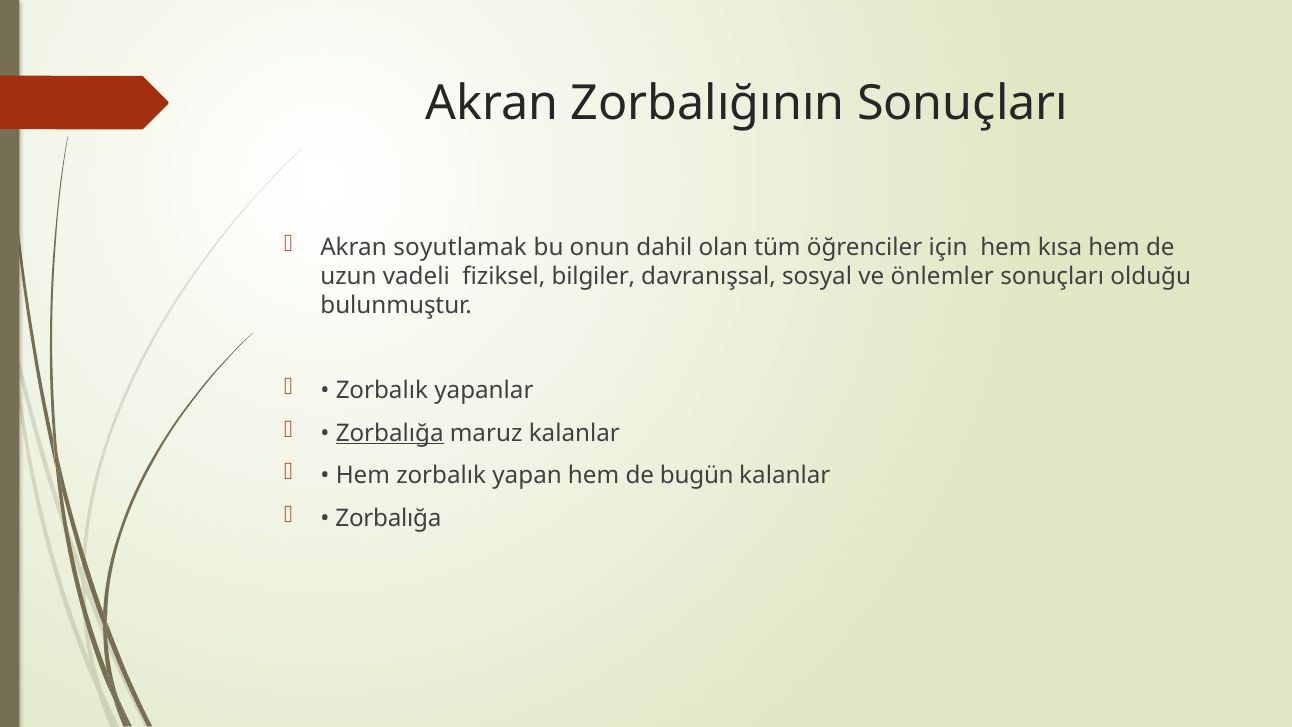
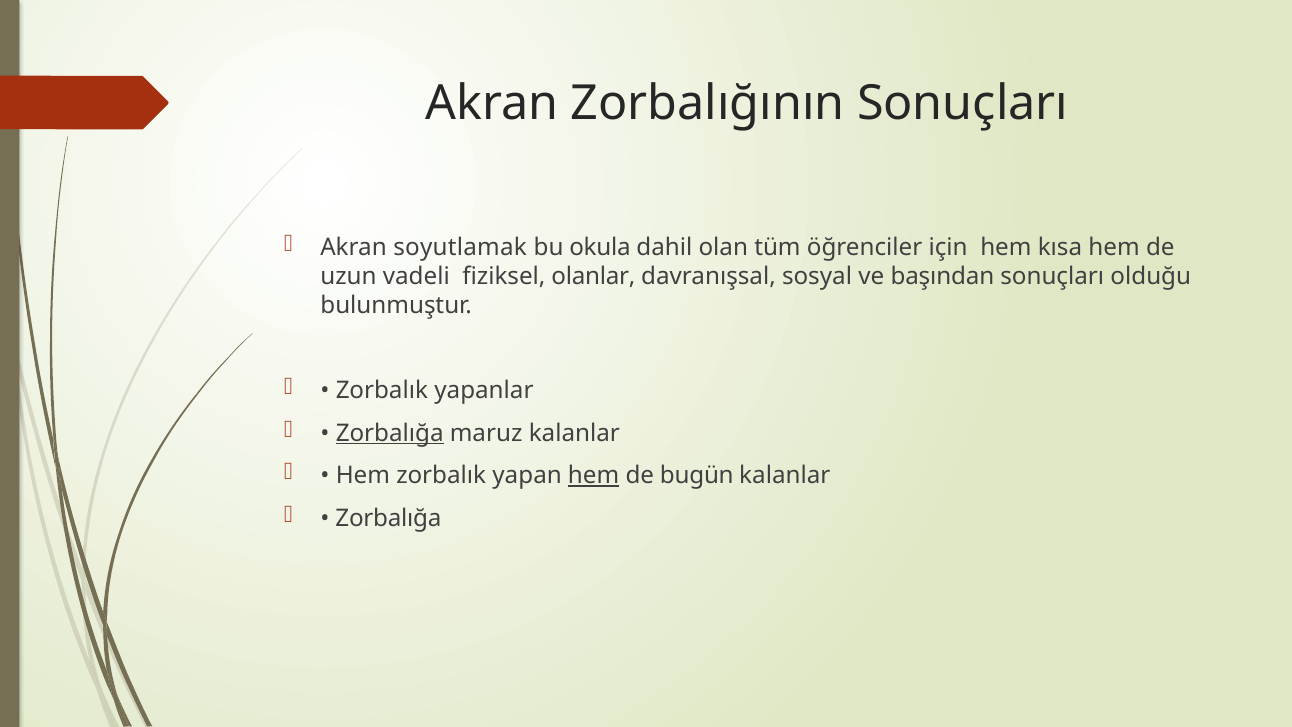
onun: onun -> okula
bilgiler: bilgiler -> olanlar
önlemler: önlemler -> başından
hem at (594, 475) underline: none -> present
